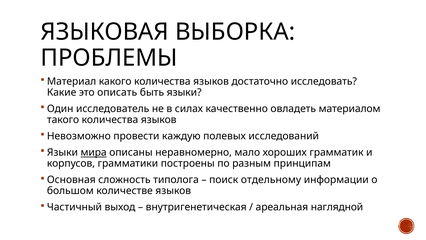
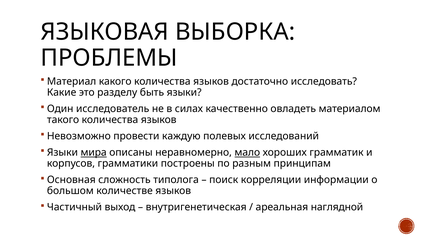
описать: описать -> разделу
мало underline: none -> present
отдельному: отдельному -> корреляции
